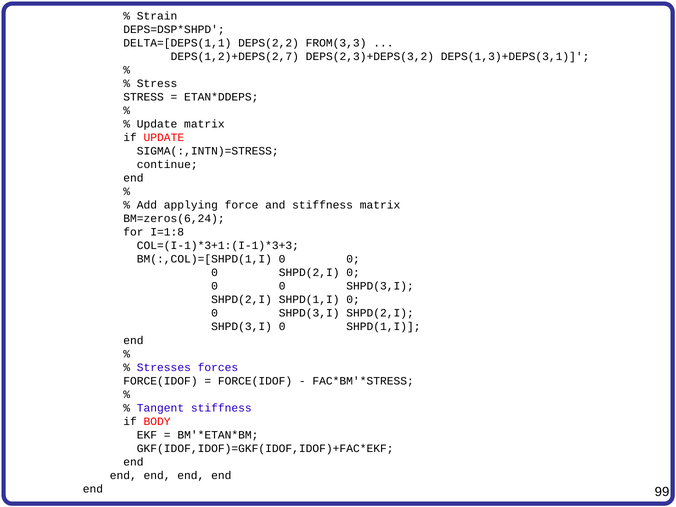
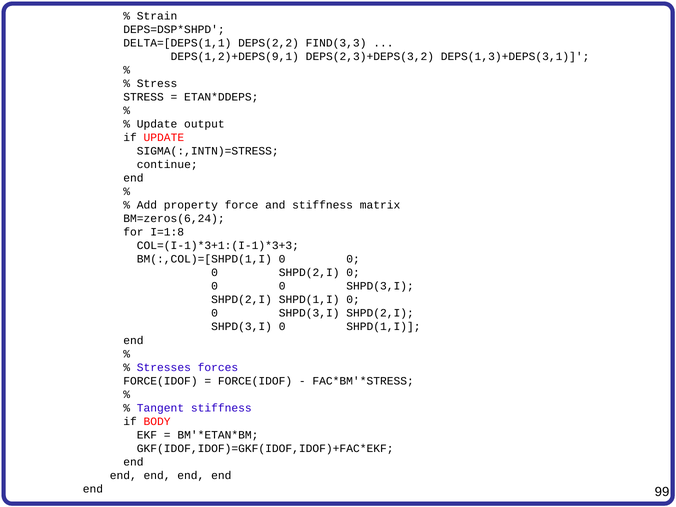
FROM(3,3: FROM(3,3 -> FIND(3,3
DEPS(1,2)+DEPS(2,7: DEPS(1,2)+DEPS(2,7 -> DEPS(1,2)+DEPS(9,1
Update matrix: matrix -> output
applying: applying -> property
